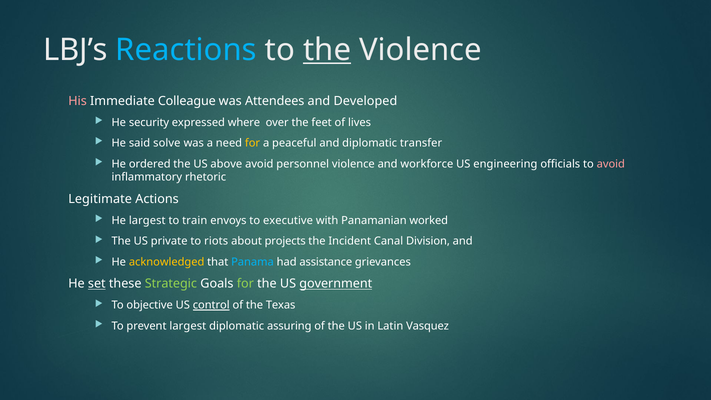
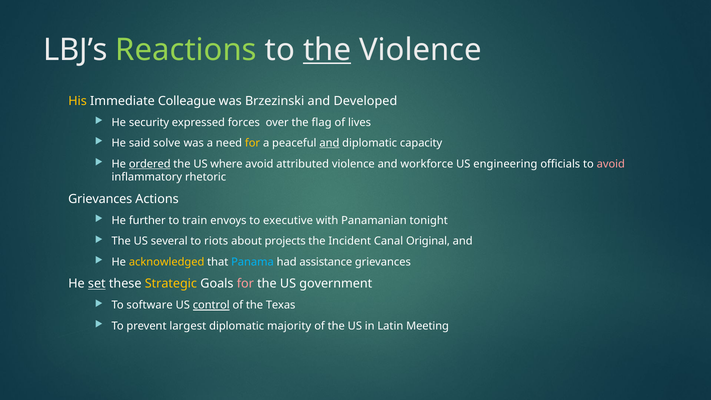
Reactions colour: light blue -> light green
His colour: pink -> yellow
Attendees: Attendees -> Brzezinski
where: where -> forces
feet: feet -> flag
and at (329, 143) underline: none -> present
transfer: transfer -> capacity
ordered underline: none -> present
above: above -> where
personnel: personnel -> attributed
Legitimate at (100, 199): Legitimate -> Grievances
He largest: largest -> further
worked: worked -> tonight
private: private -> several
Division: Division -> Original
Strategic colour: light green -> yellow
for at (245, 284) colour: light green -> pink
government underline: present -> none
objective: objective -> software
assuring: assuring -> majority
Vasquez: Vasquez -> Meeting
